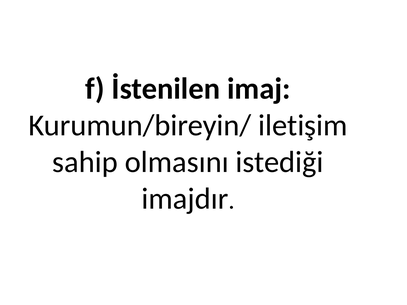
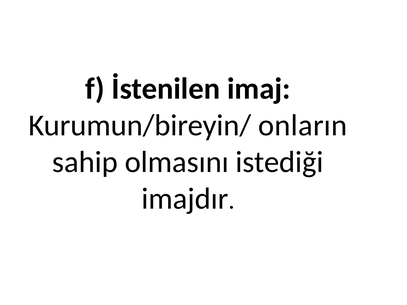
iletişim: iletişim -> onların
